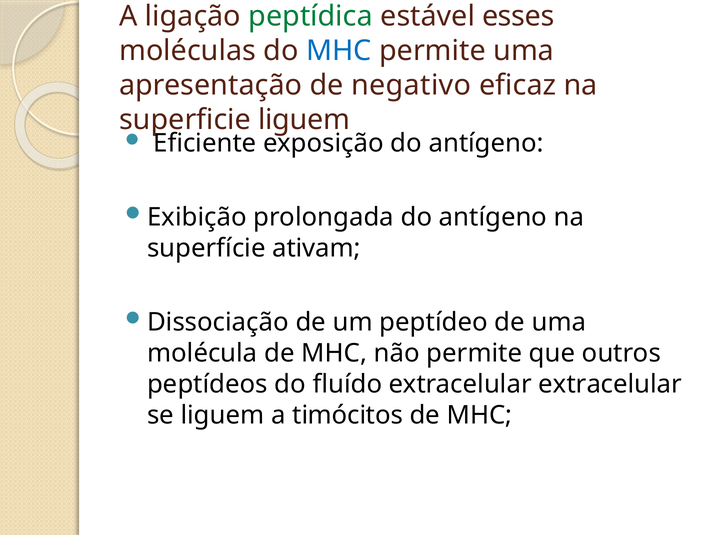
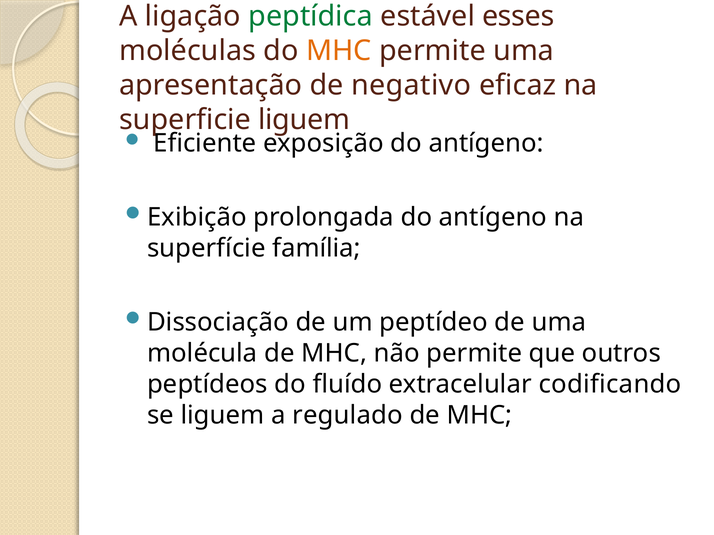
MHC at (339, 51) colour: blue -> orange
ativam: ativam -> família
extracelular extracelular: extracelular -> codificando
timócitos: timócitos -> regulado
